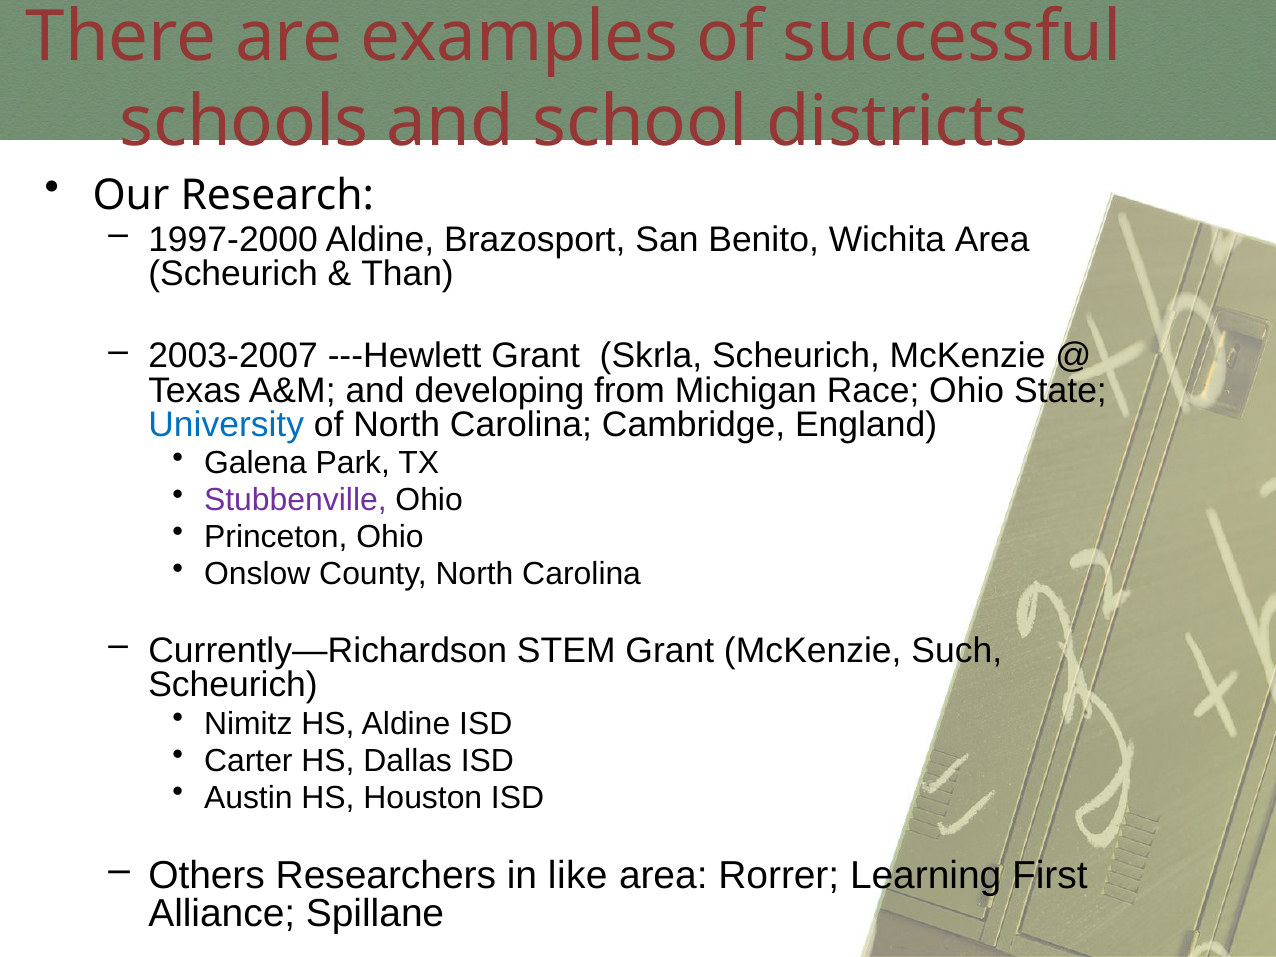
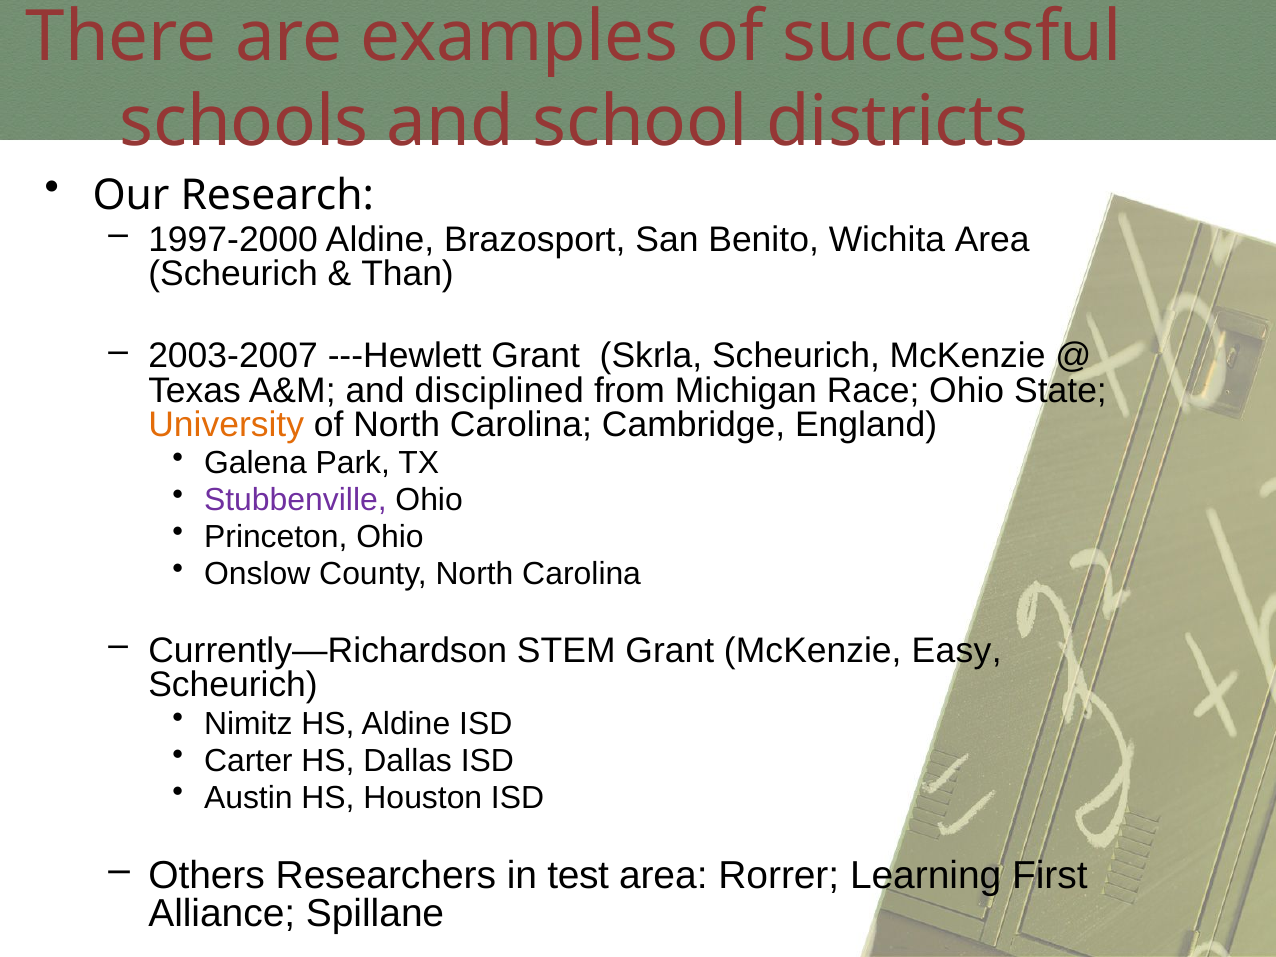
developing: developing -> disciplined
University colour: blue -> orange
Such: Such -> Easy
like: like -> test
